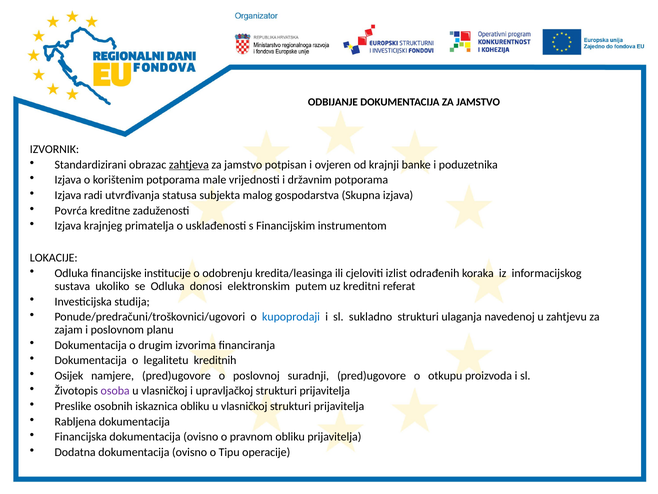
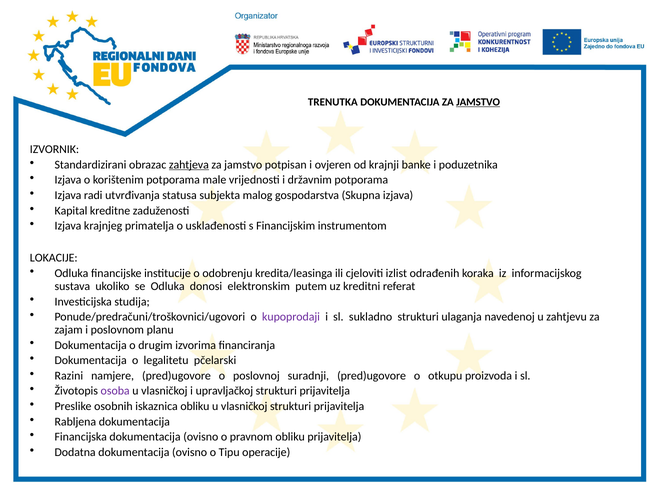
ODBIJANJE: ODBIJANJE -> TRENUTKA
JAMSTVO at (478, 102) underline: none -> present
Povrća: Povrća -> Kapital
kupoprodaji colour: blue -> purple
kreditnih: kreditnih -> pčelarski
Osijek: Osijek -> Razini
